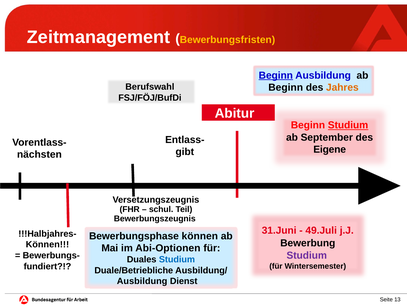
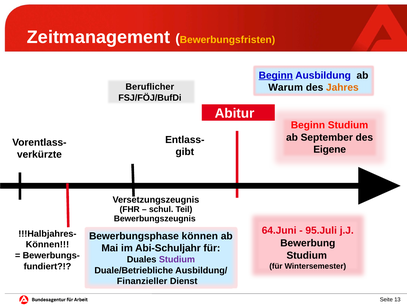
Berufswahl: Berufswahl -> Beruflicher
Beginn at (286, 87): Beginn -> Warum
Studium at (348, 125) underline: present -> none
nächsten: nächsten -> verkürzte
31.Juni: 31.Juni -> 64.Juni
49.Juli: 49.Juli -> 95.Juli
Abi-Optionen: Abi-Optionen -> Abi-Schuljahr
Studium at (307, 255) colour: purple -> black
Studium at (177, 259) colour: blue -> purple
Ausbildung at (142, 281): Ausbildung -> Finanzieller
